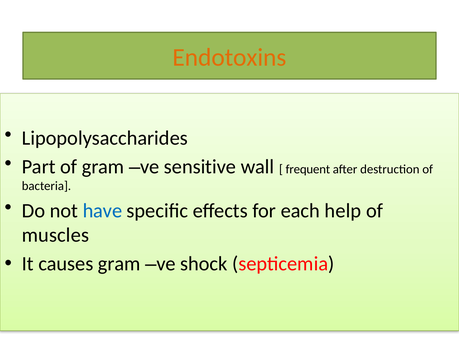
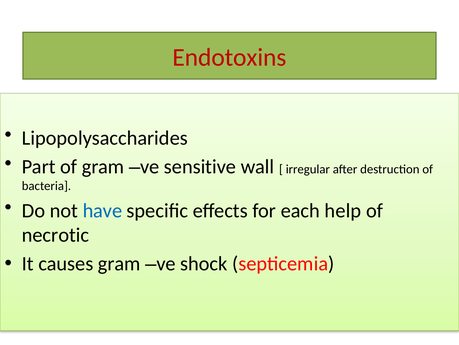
Endotoxins colour: orange -> red
frequent: frequent -> irregular
muscles: muscles -> necrotic
